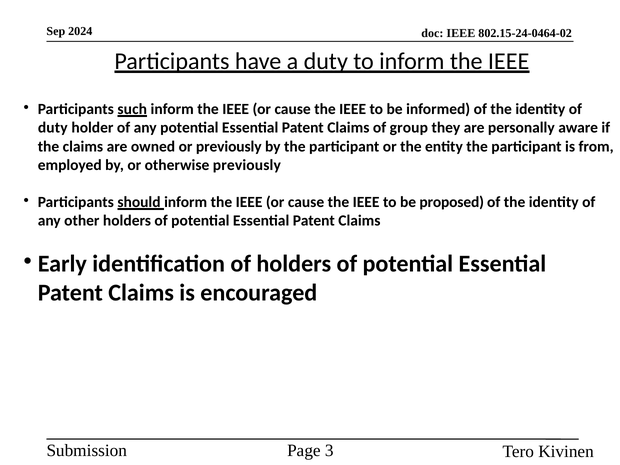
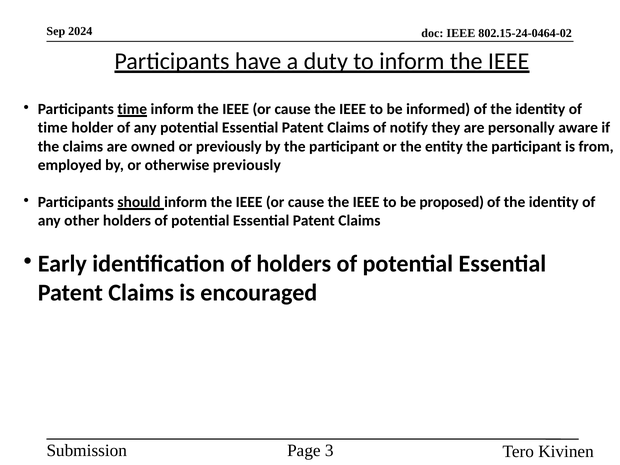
Participants such: such -> time
duty at (53, 128): duty -> time
group: group -> notify
